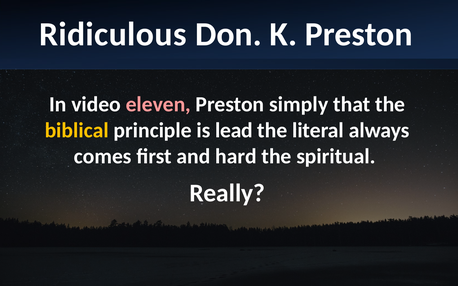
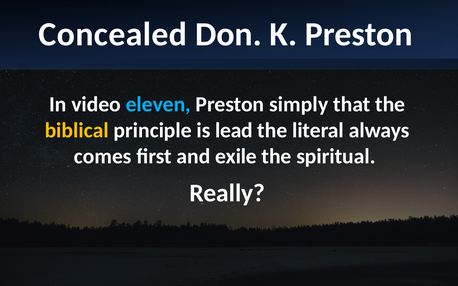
Ridiculous: Ridiculous -> Concealed
eleven colour: pink -> light blue
hard: hard -> exile
